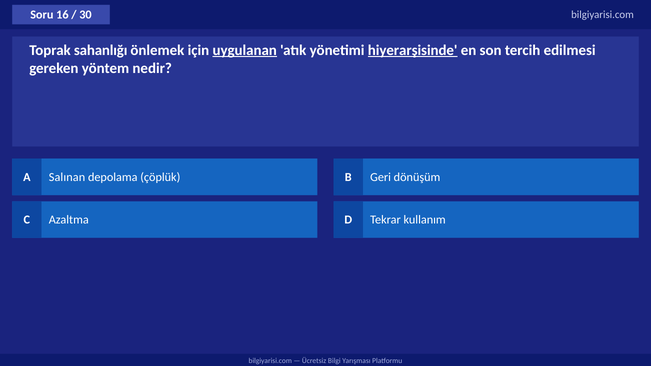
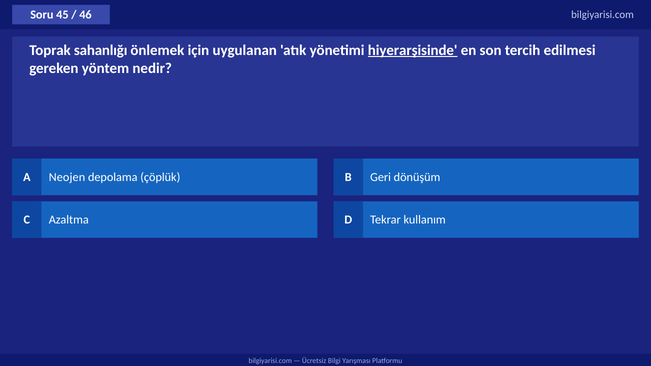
16: 16 -> 45
30: 30 -> 46
uygulanan underline: present -> none
Salınan: Salınan -> Neojen
